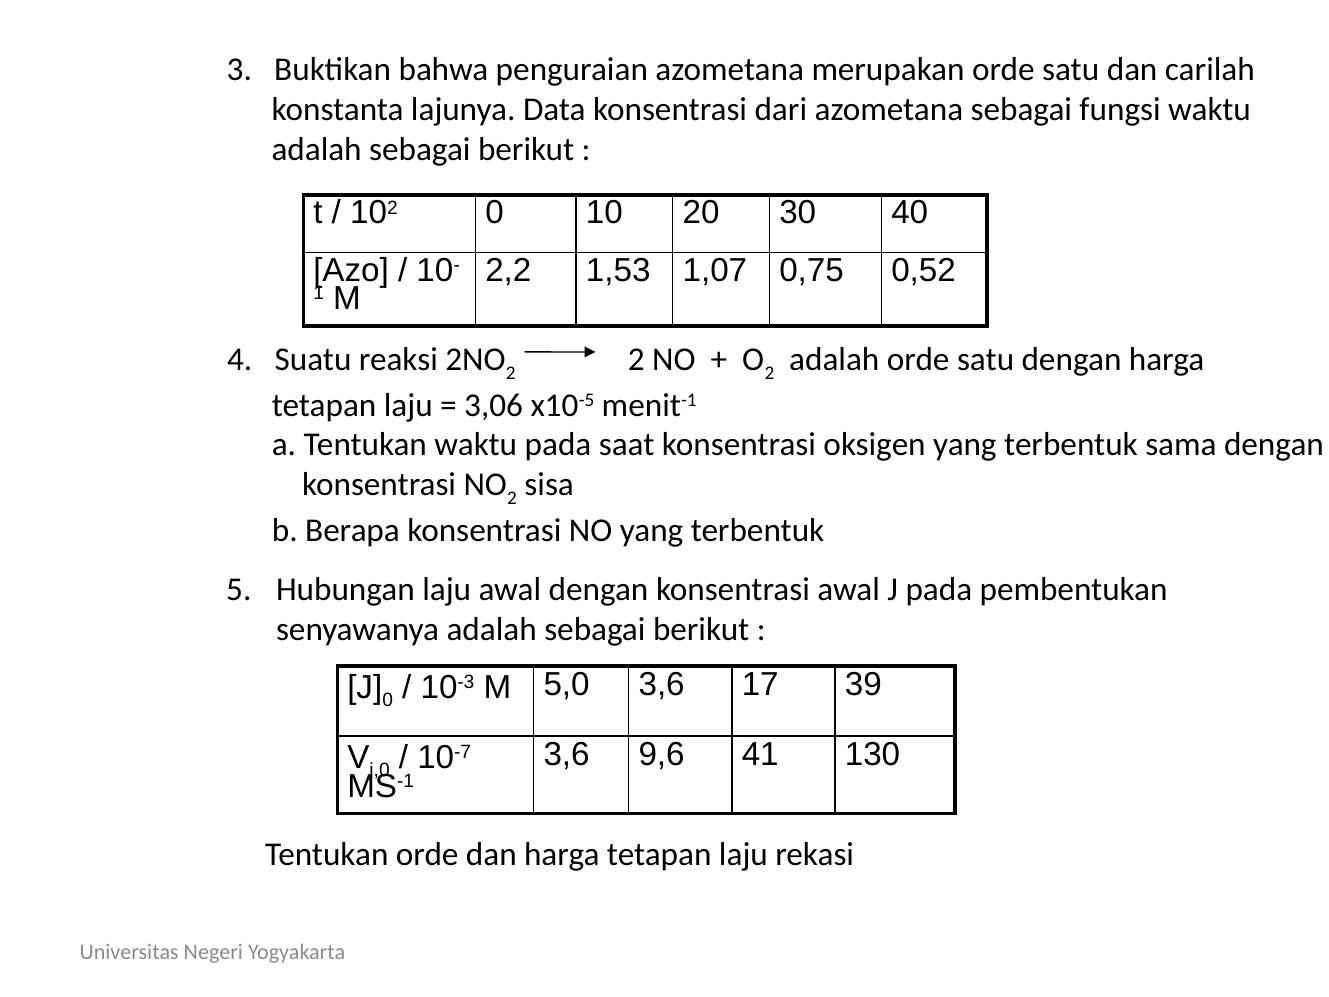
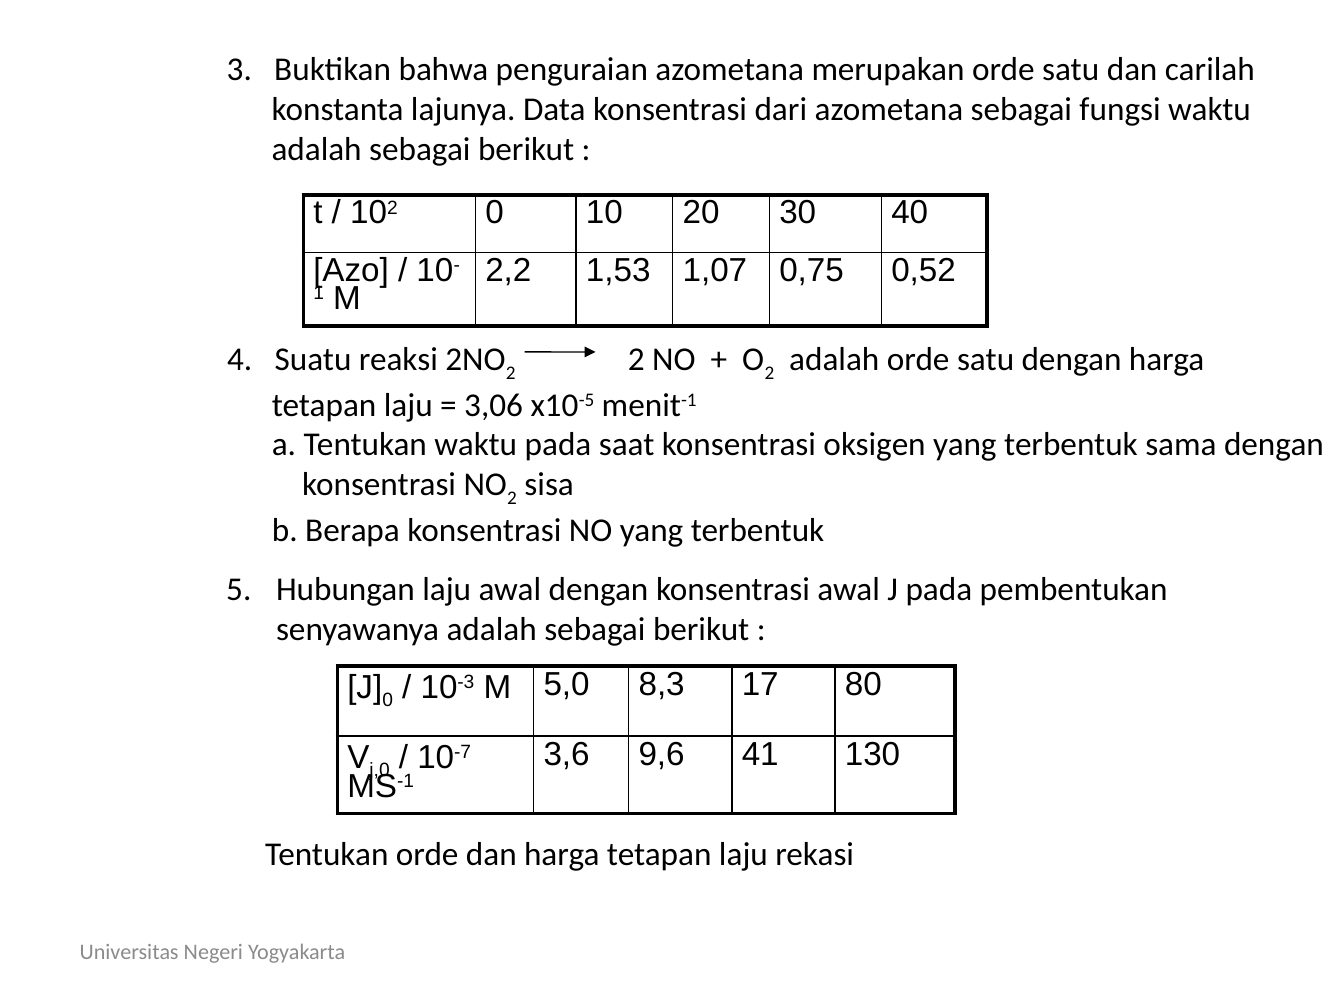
5,0 3,6: 3,6 -> 8,3
39: 39 -> 80
